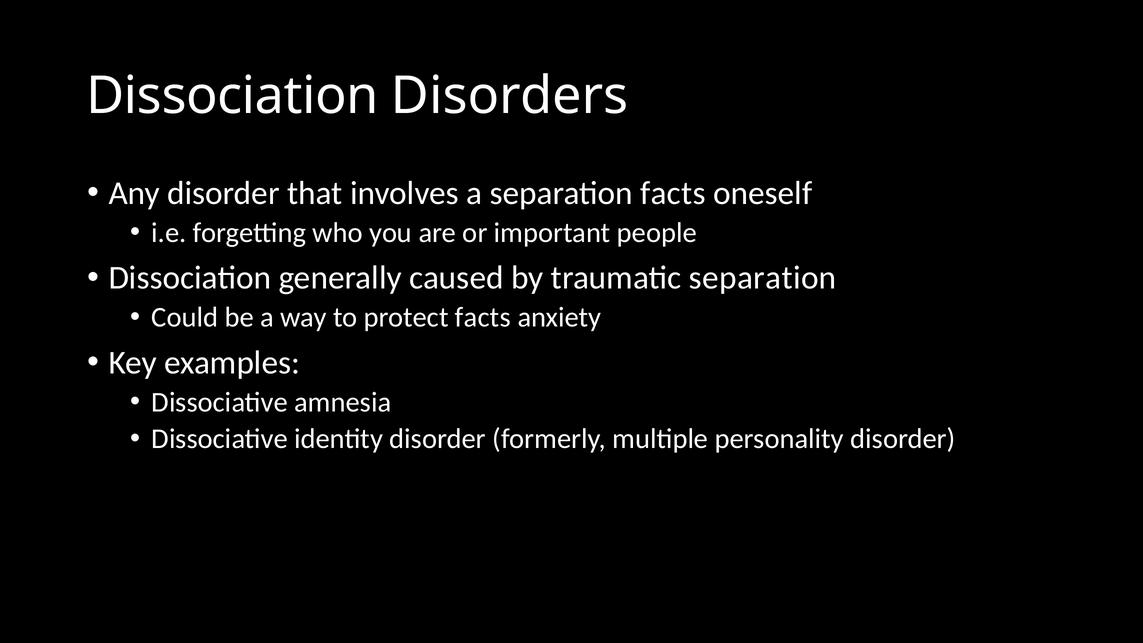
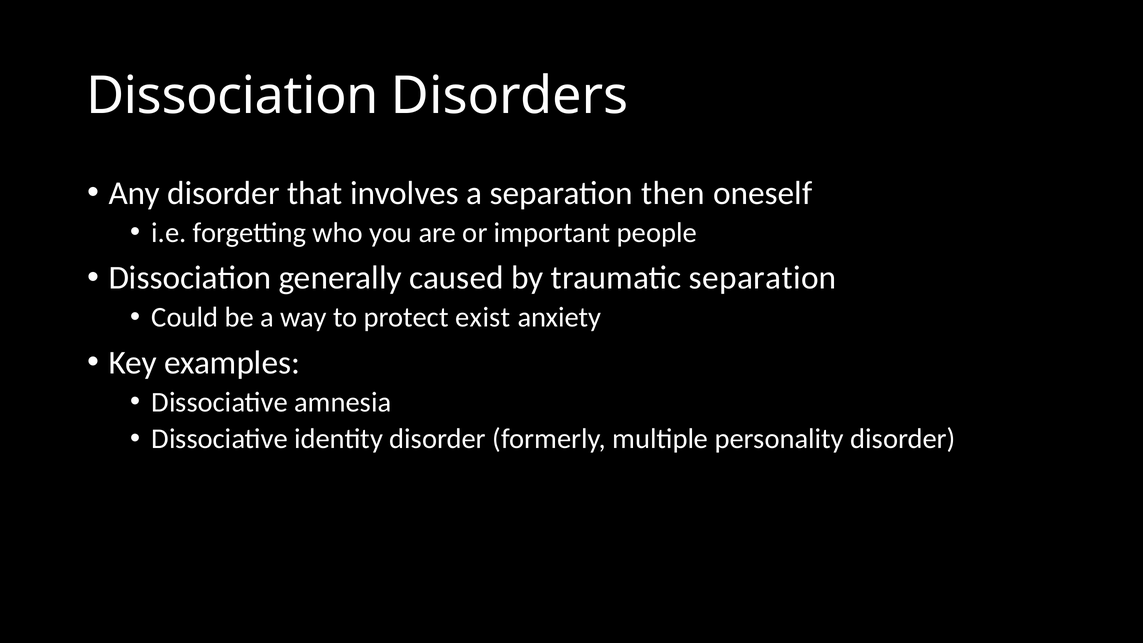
separation facts: facts -> then
protect facts: facts -> exist
